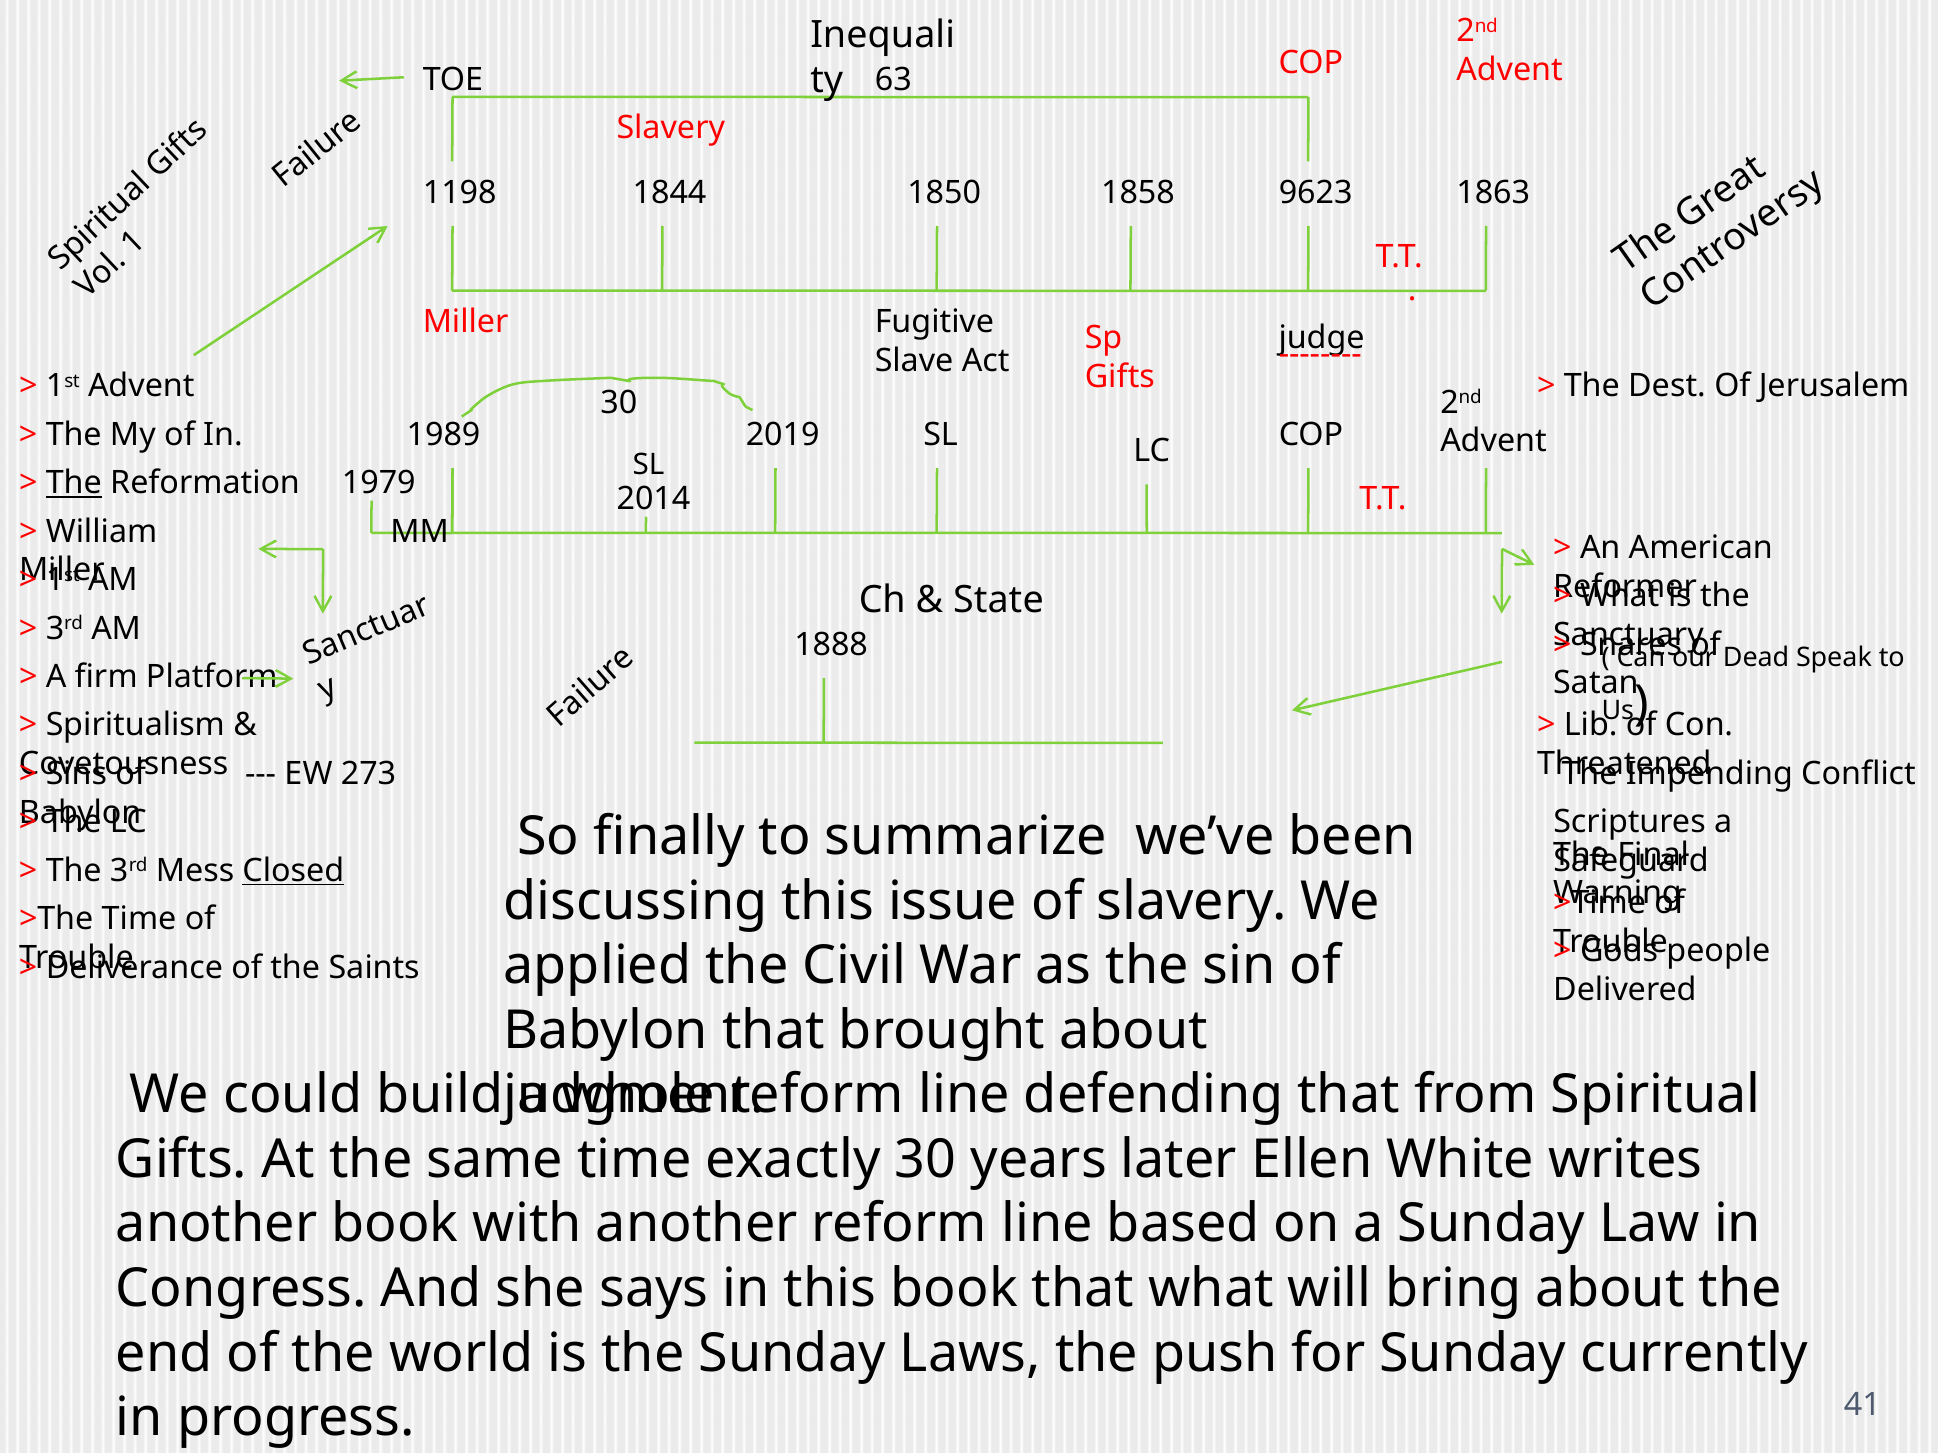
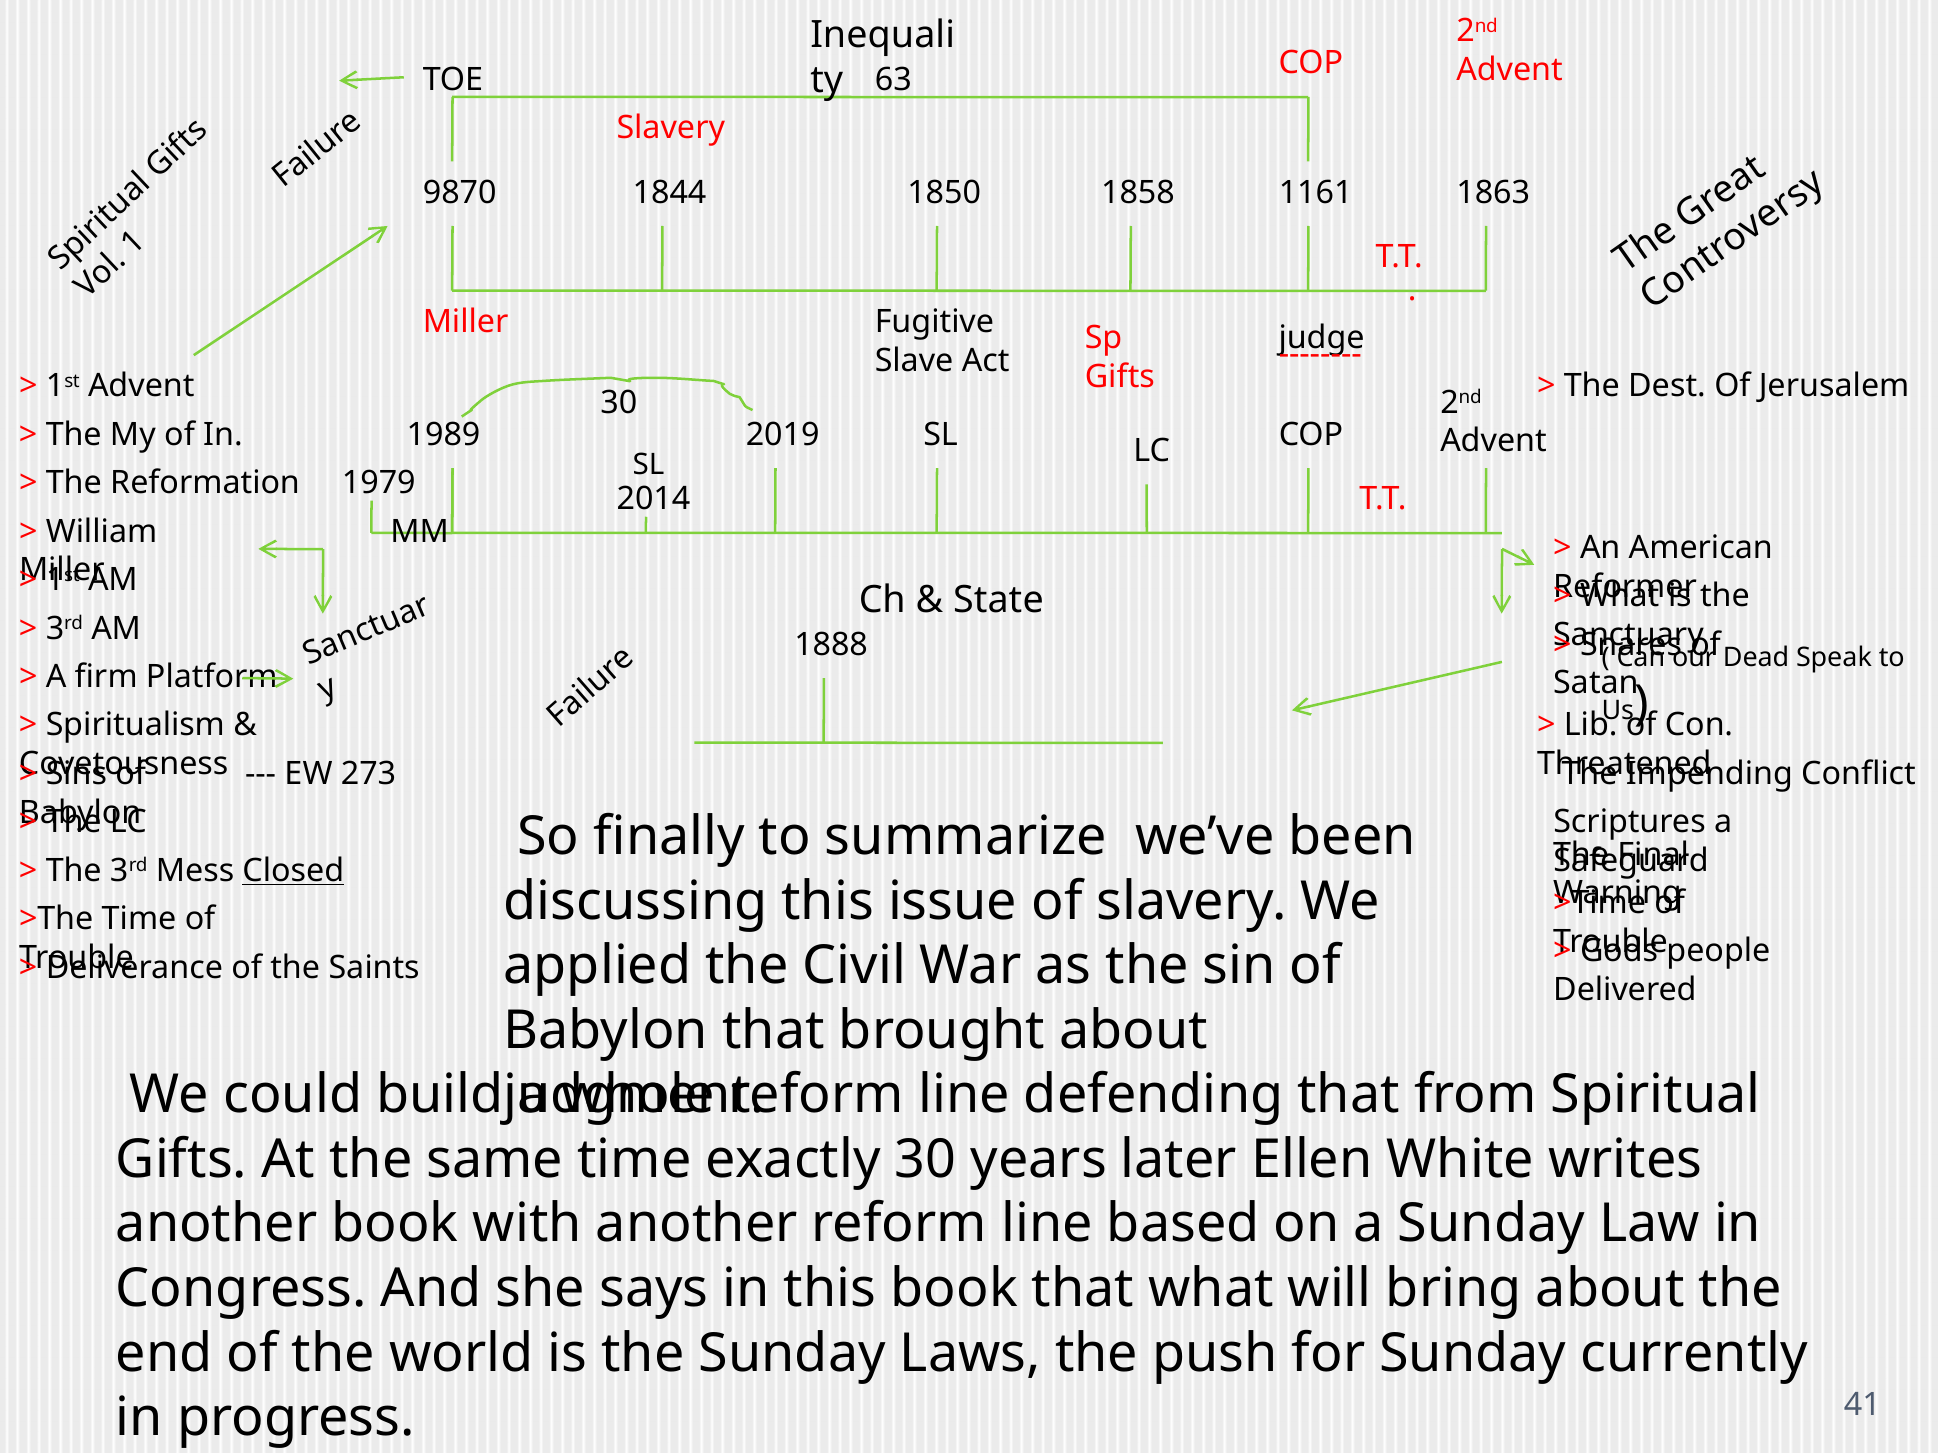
1198: 1198 -> 9870
9623: 9623 -> 1161
The at (74, 483) underline: present -> none
